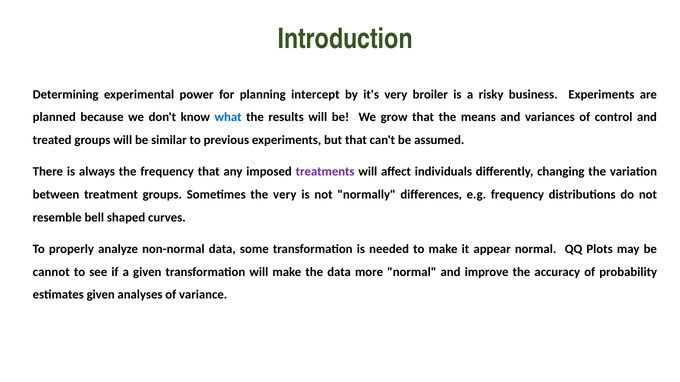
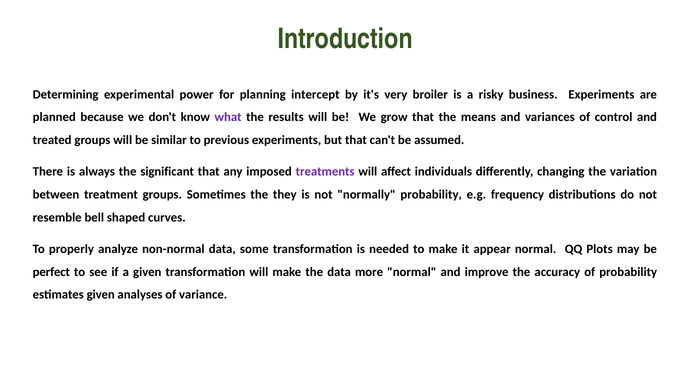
what colour: blue -> purple
the frequency: frequency -> significant
the very: very -> they
normally differences: differences -> probability
cannot: cannot -> perfect
